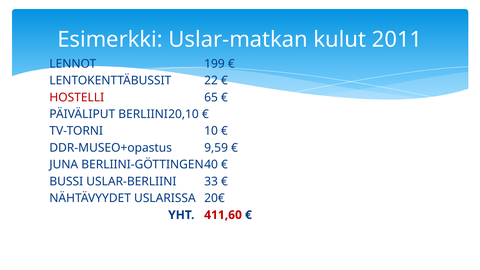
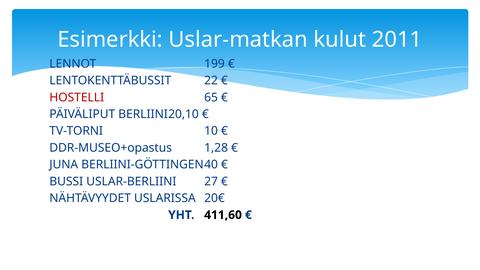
9,59: 9,59 -> 1,28
33: 33 -> 27
411,60 colour: red -> black
